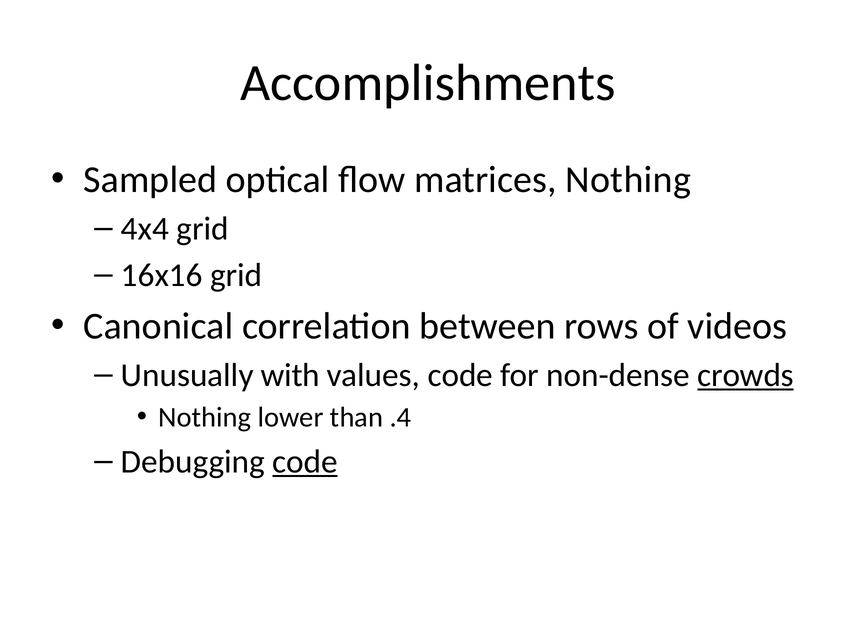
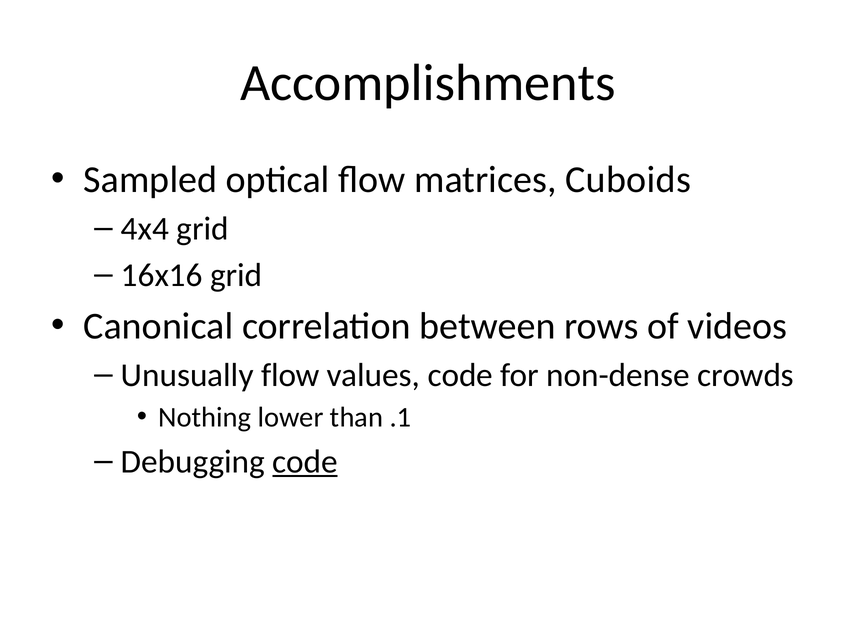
matrices Nothing: Nothing -> Cuboids
Unusually with: with -> flow
crowds underline: present -> none
.4: .4 -> .1
